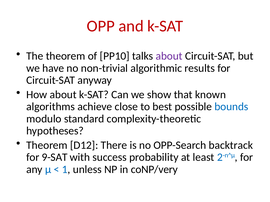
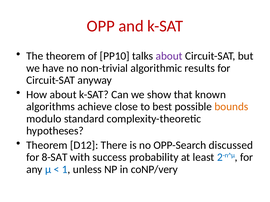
bounds colour: blue -> orange
backtrack: backtrack -> discussed
9-SAT: 9-SAT -> 8-SAT
